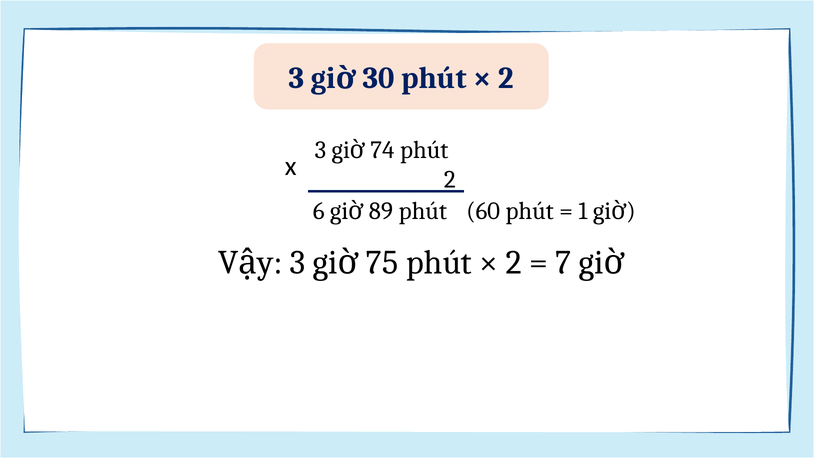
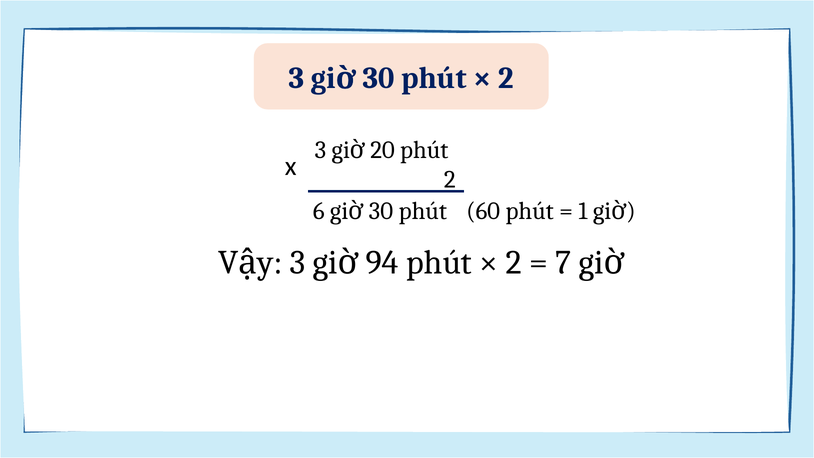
74: 74 -> 20
89 at (381, 211): 89 -> 30
75: 75 -> 94
